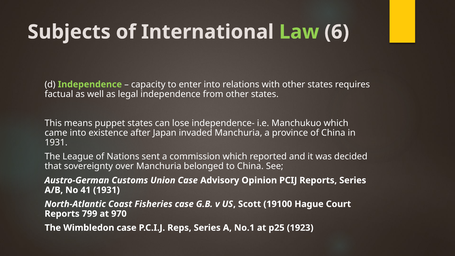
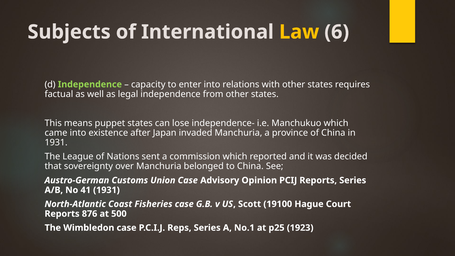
Law colour: light green -> yellow
799: 799 -> 876
970: 970 -> 500
